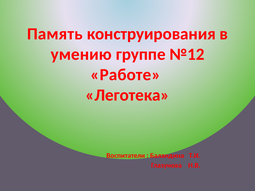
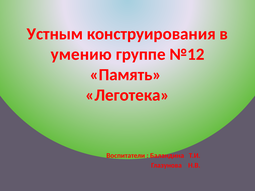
Память: Память -> Устным
Работе: Работе -> Память
